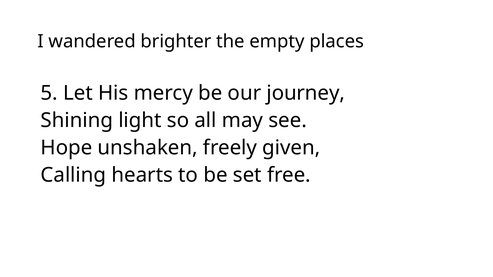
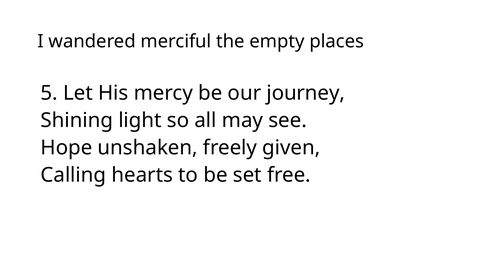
brighter: brighter -> merciful
